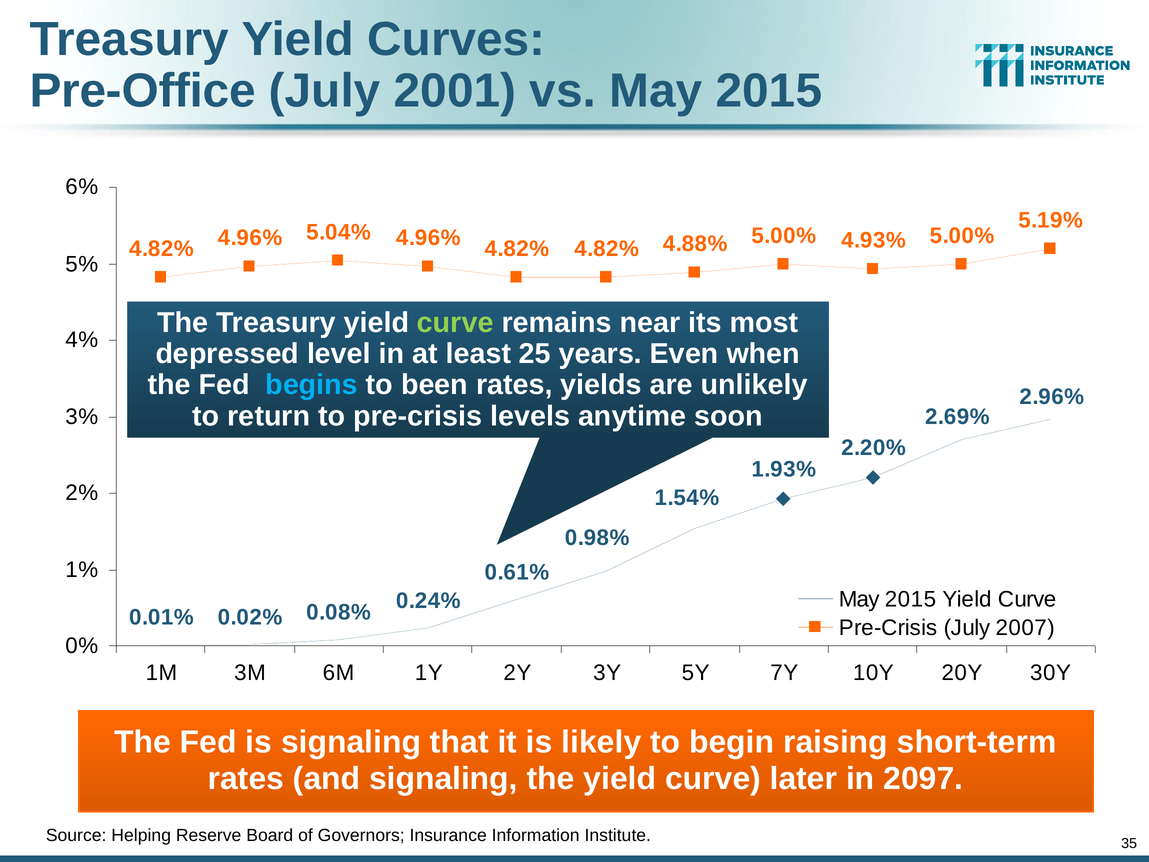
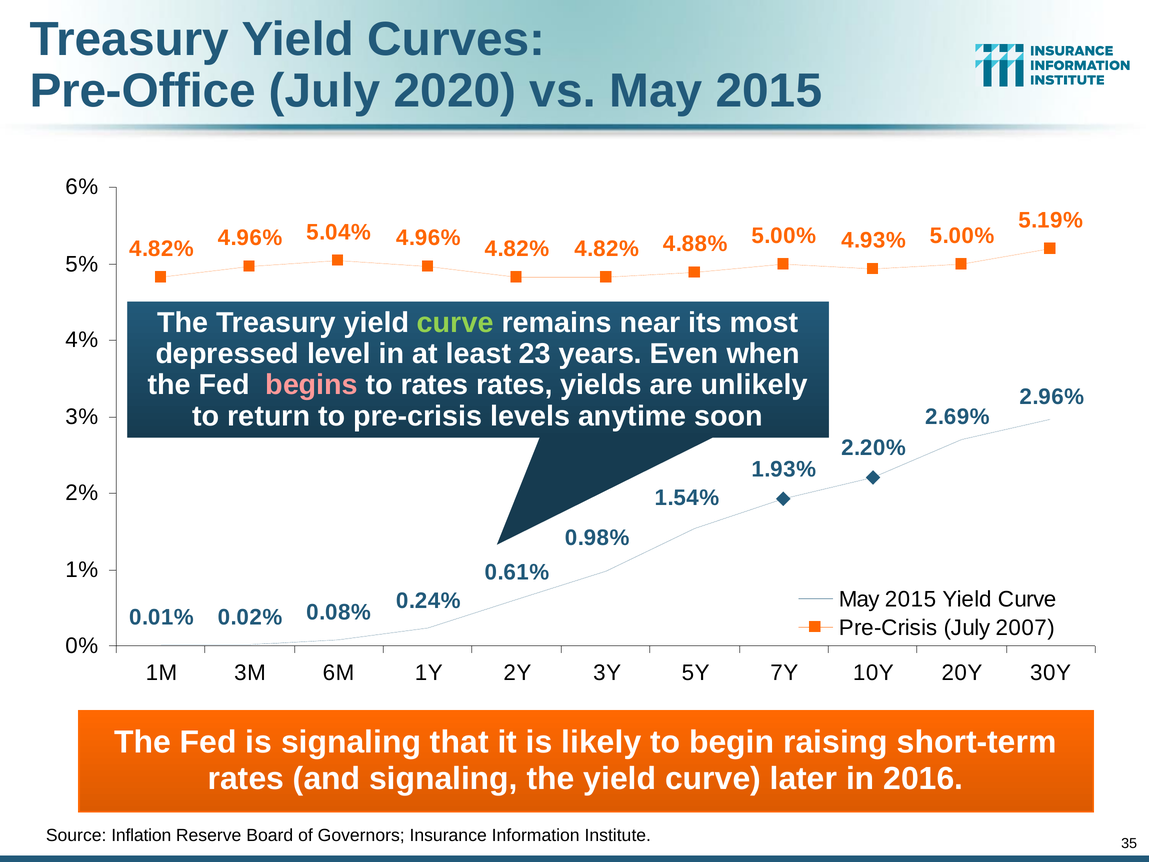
2001: 2001 -> 2020
25: 25 -> 23
begins colour: light blue -> pink
to been: been -> rates
2097: 2097 -> 2016
Helping: Helping -> Inflation
